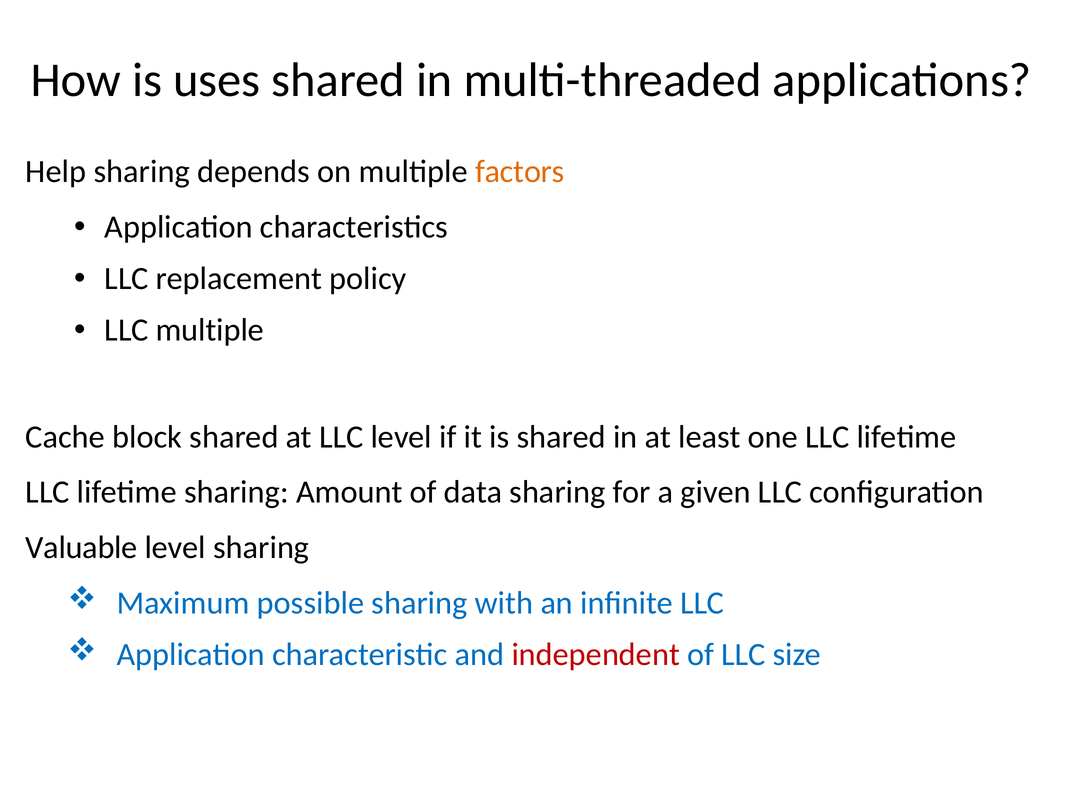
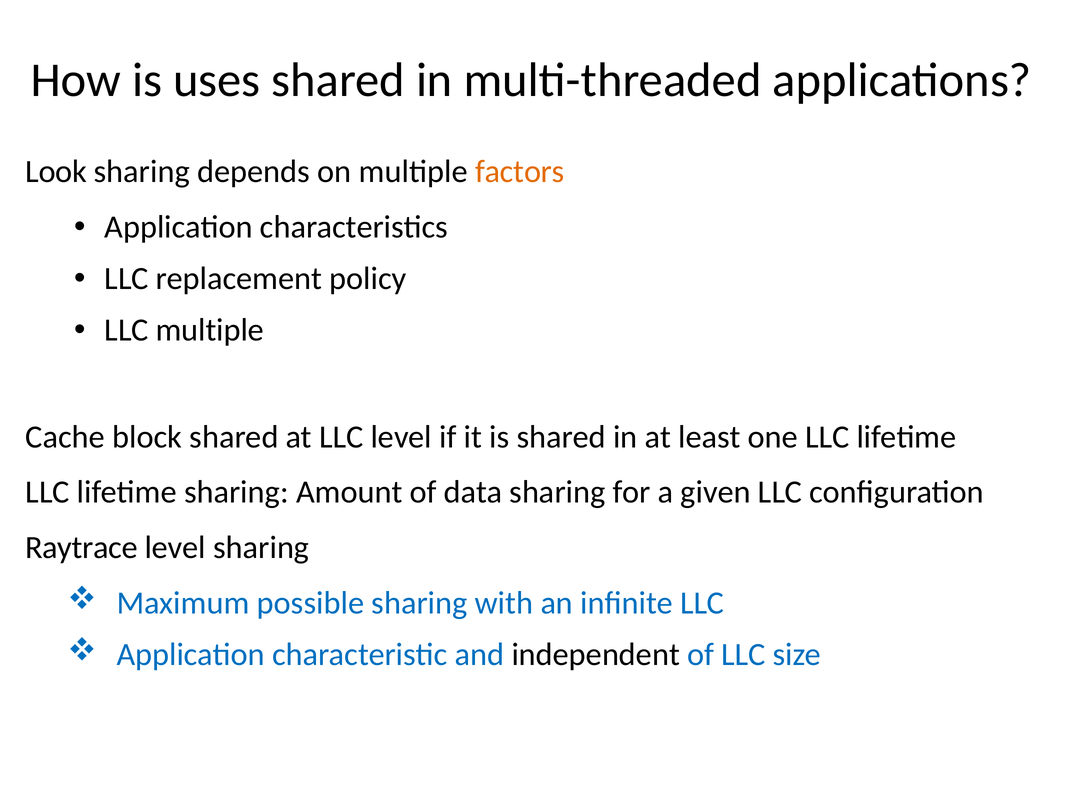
Help: Help -> Look
Valuable: Valuable -> Raytrace
independent colour: red -> black
